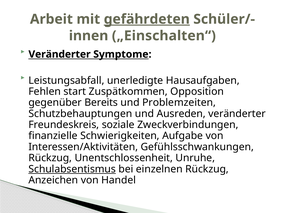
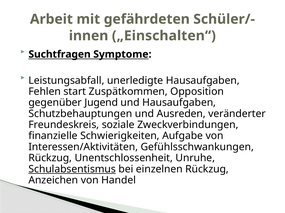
gefährdeten underline: present -> none
Veränderter at (60, 54): Veränderter -> Suchtfragen
Bereits: Bereits -> Jugend
und Problemzeiten: Problemzeiten -> Hausaufgaben
